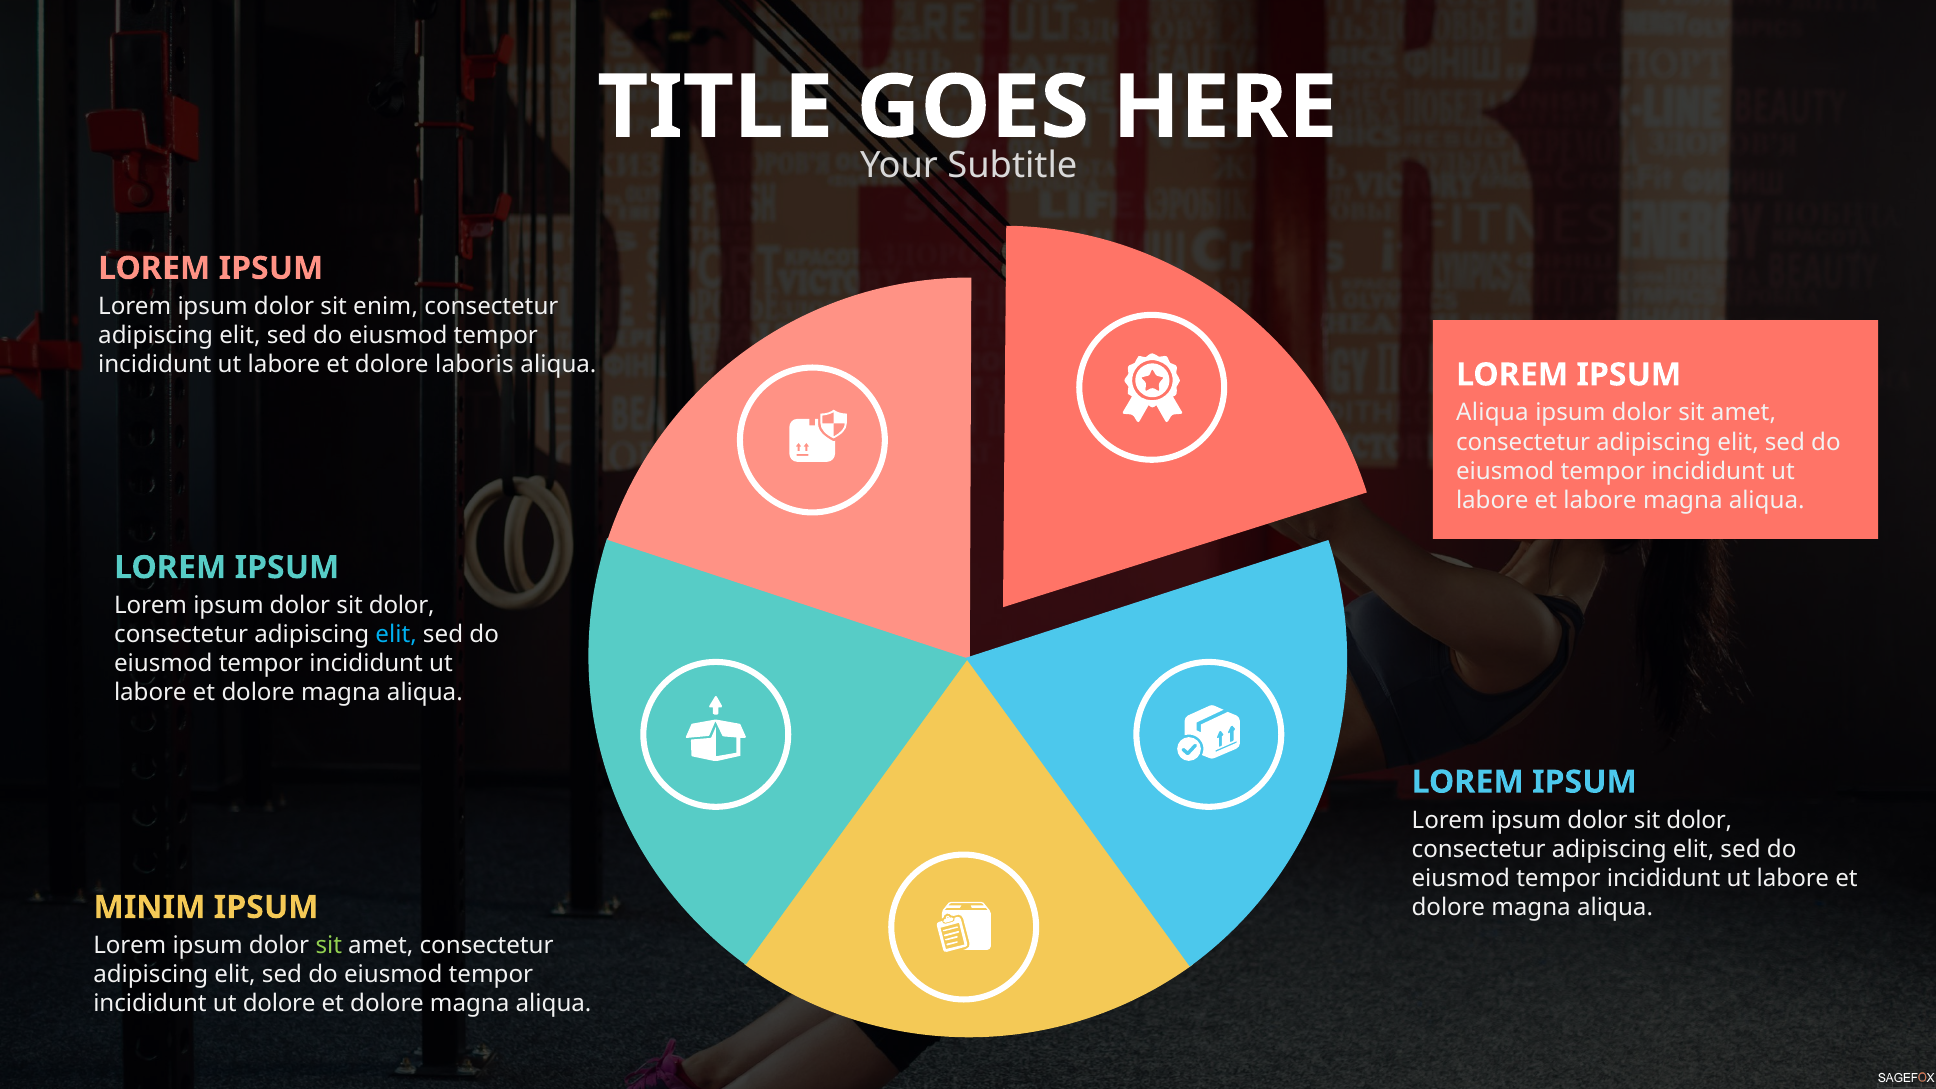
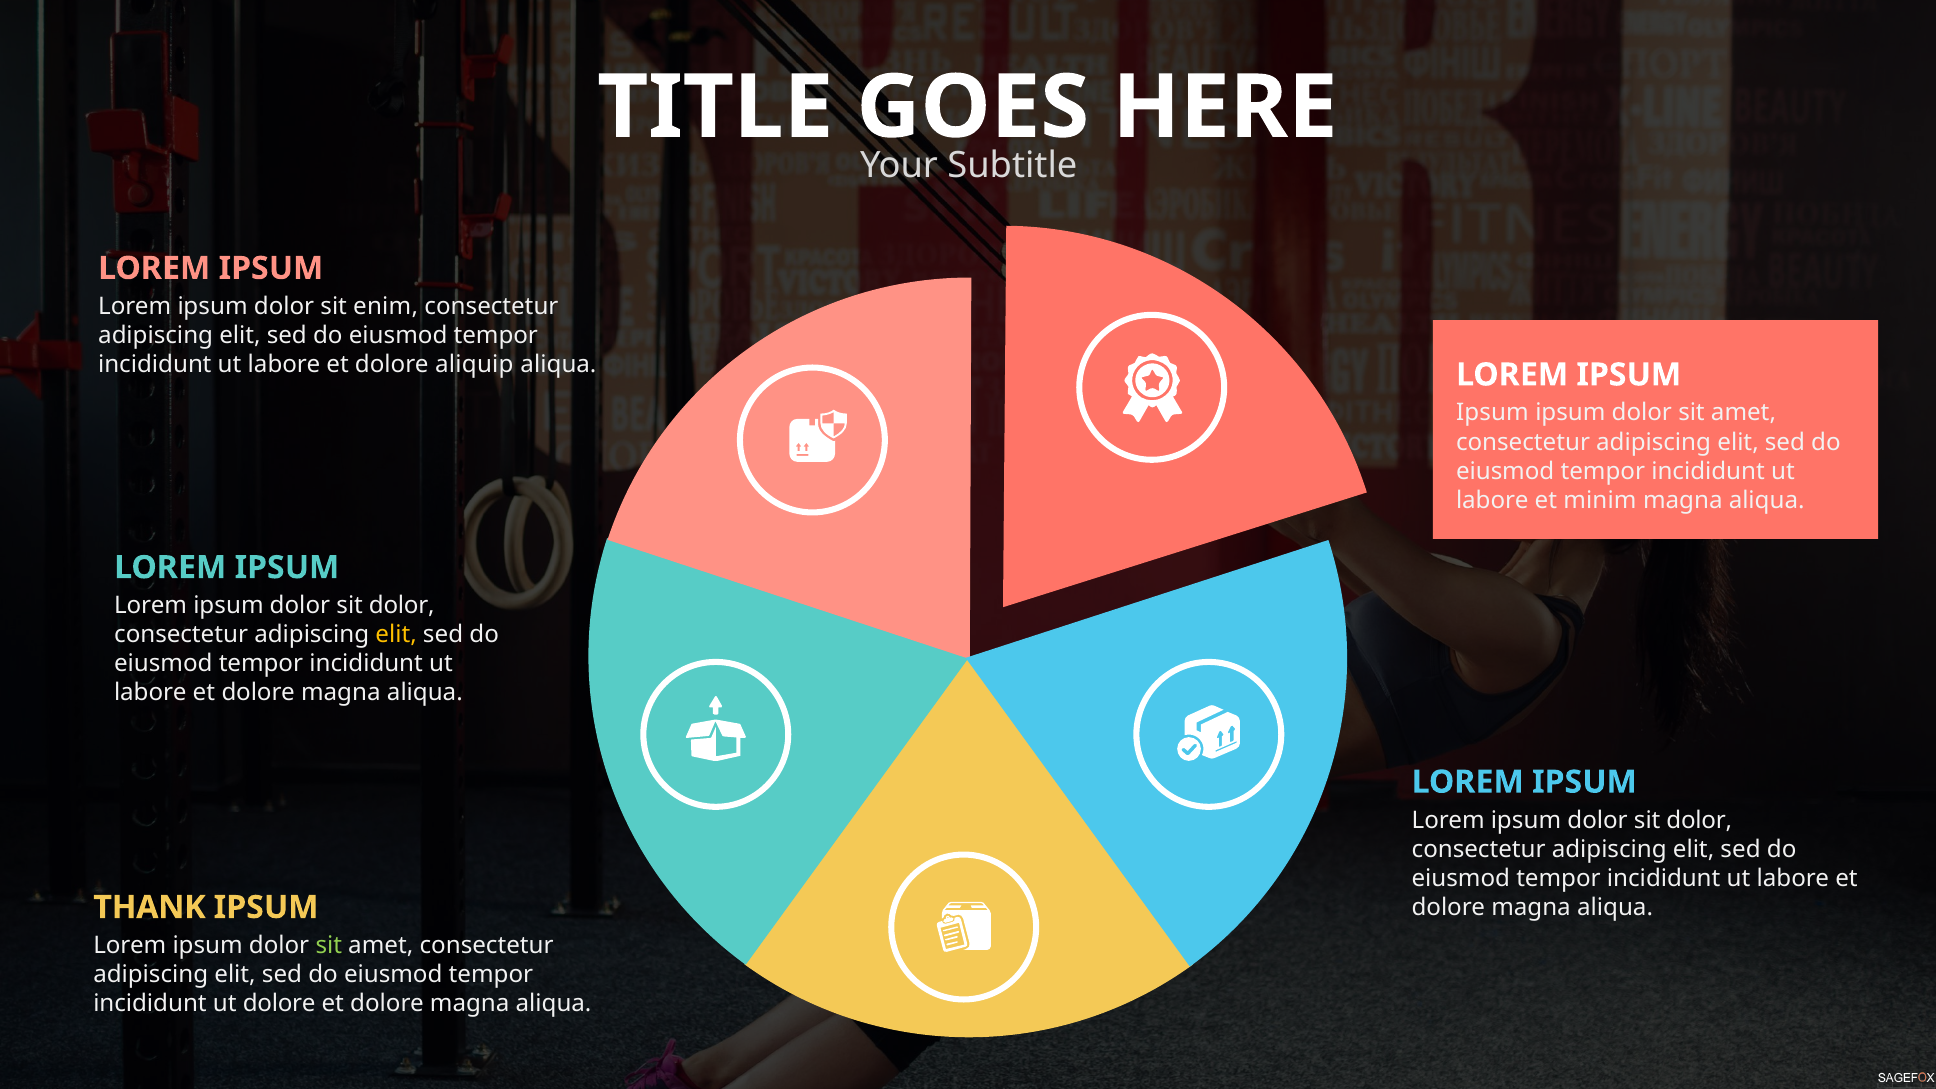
laboris: laboris -> aliquip
Aliqua at (1492, 413): Aliqua -> Ipsum
et labore: labore -> minim
elit at (396, 635) colour: light blue -> yellow
MINIM: MINIM -> THANK
